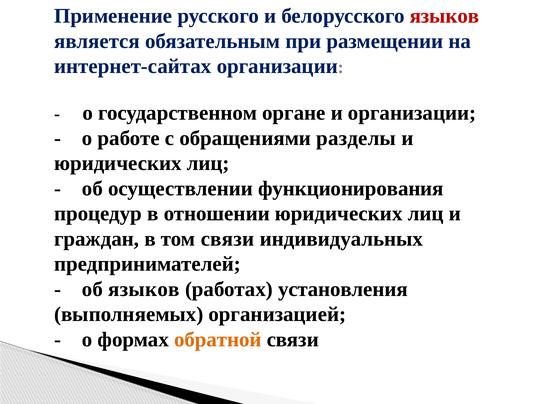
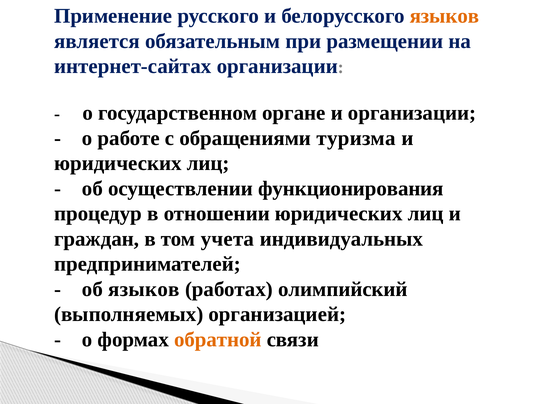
языков at (444, 16) colour: red -> orange
разделы: разделы -> туризма
том связи: связи -> учета
установления: установления -> олимпийский
